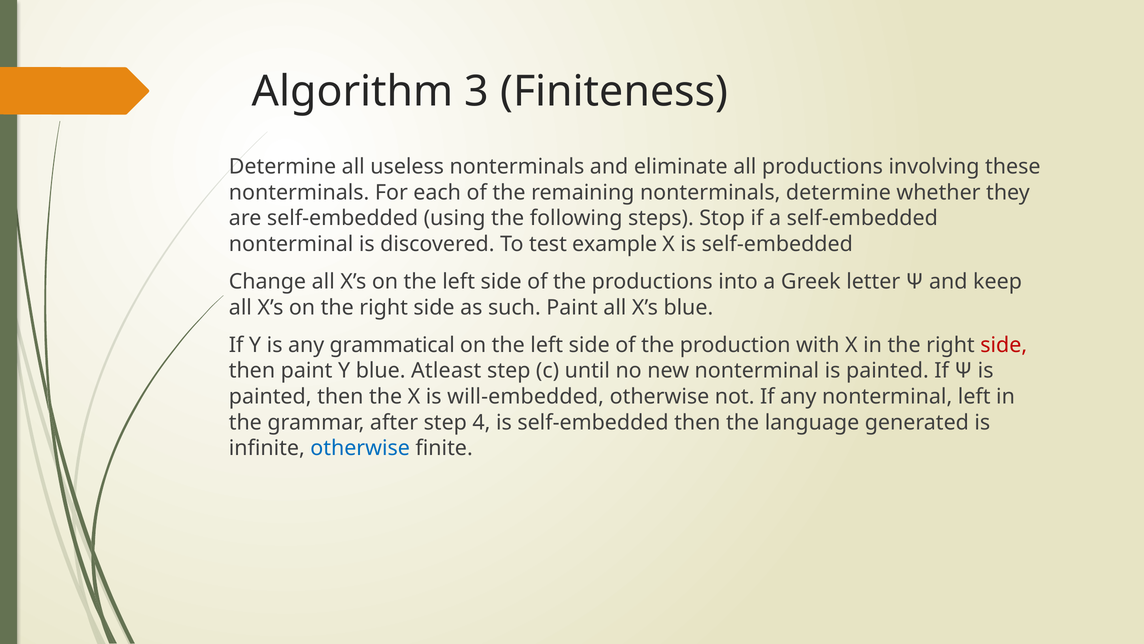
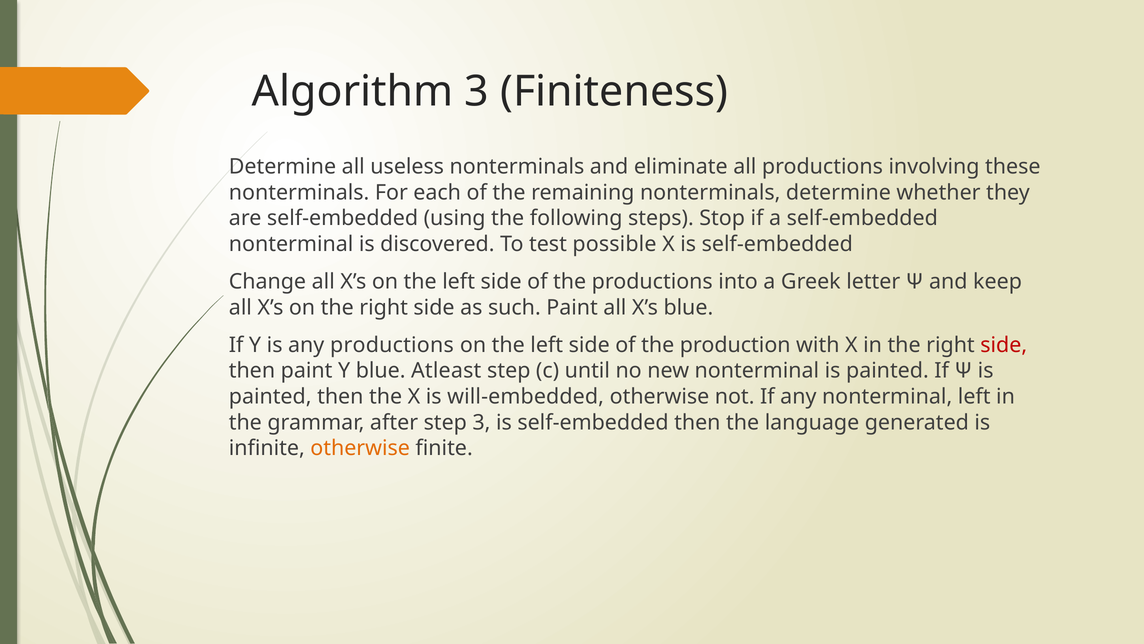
example: example -> possible
any grammatical: grammatical -> productions
step 4: 4 -> 3
otherwise at (360, 448) colour: blue -> orange
